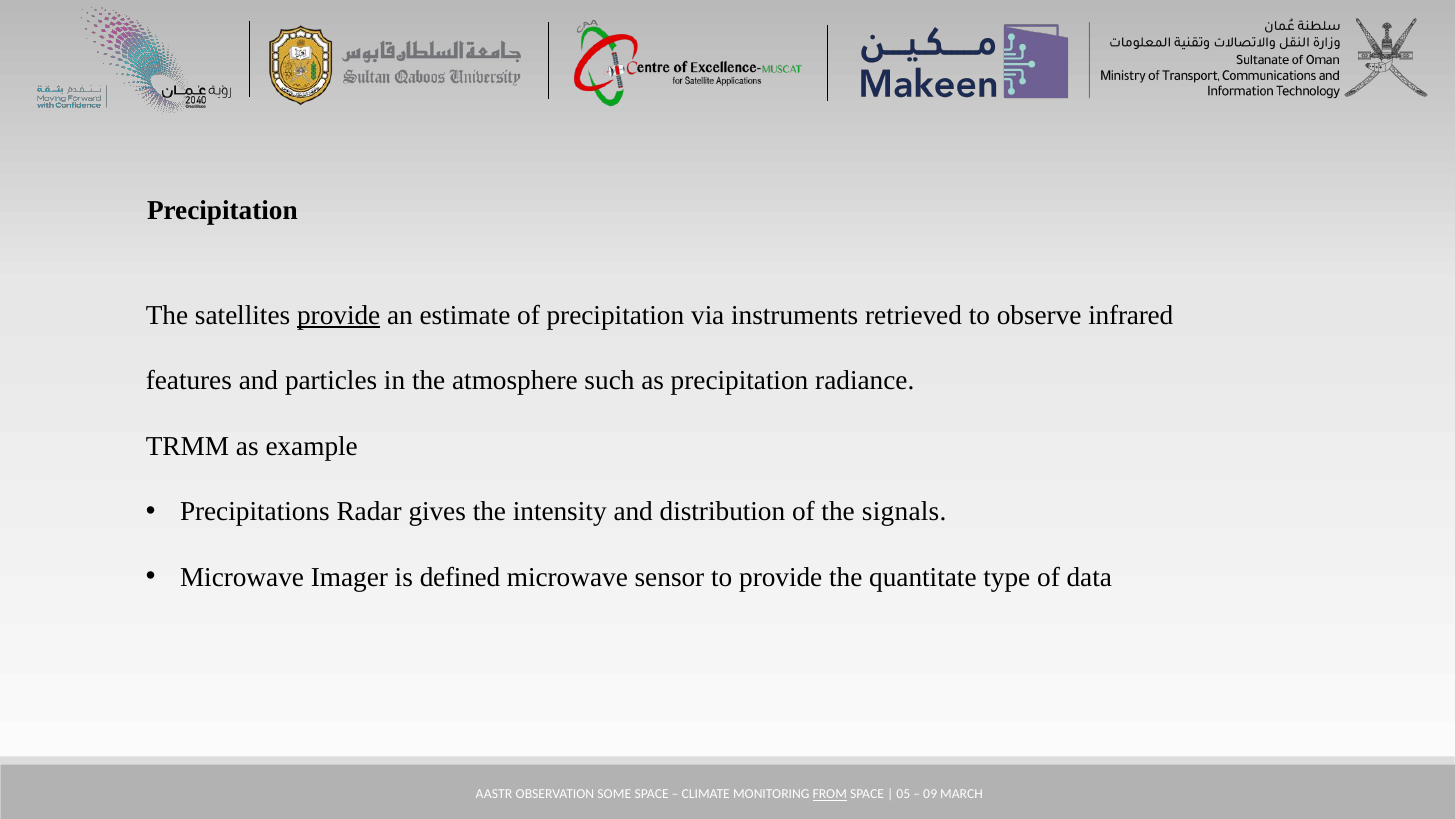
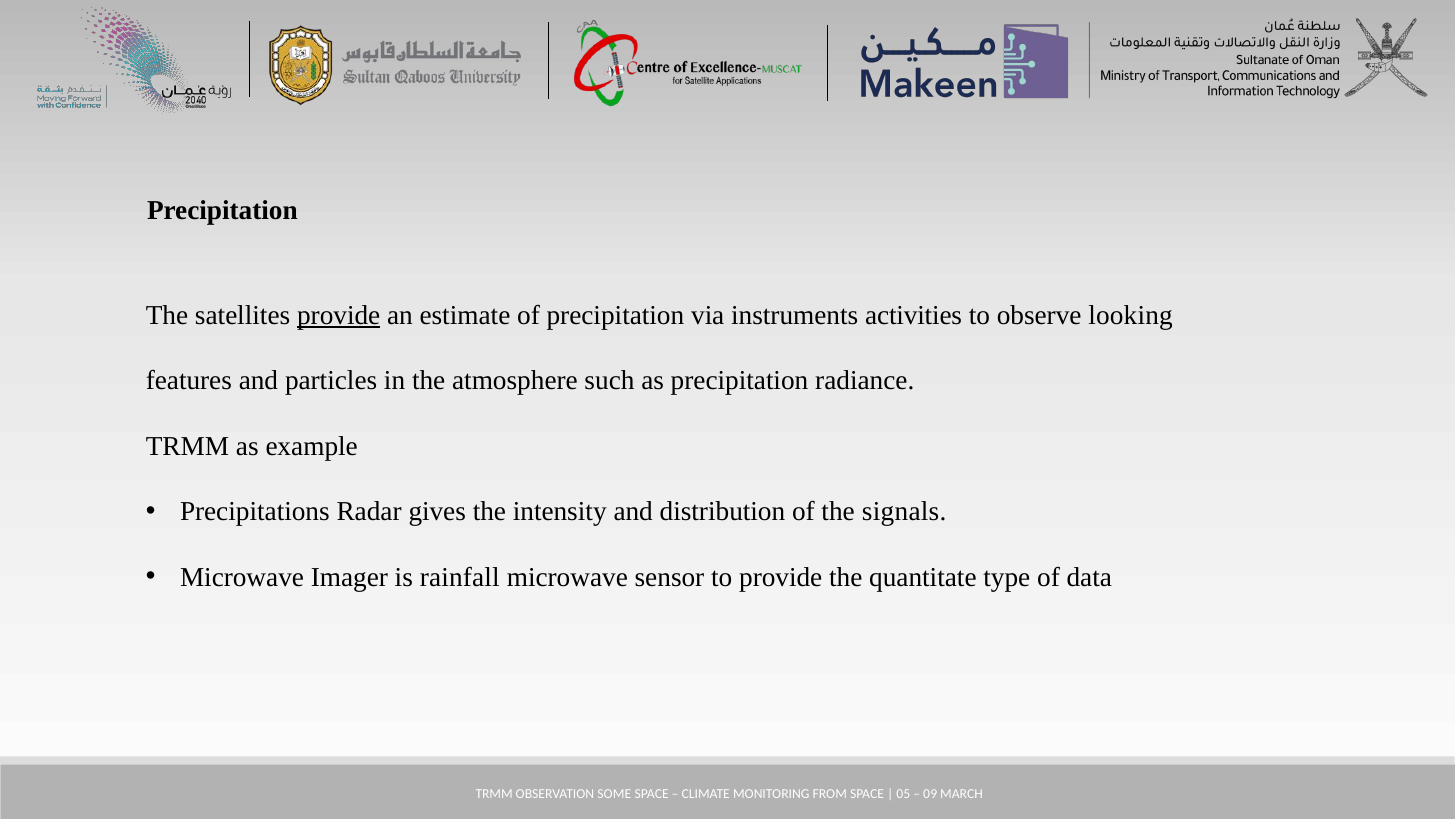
retrieved: retrieved -> activities
infrared: infrared -> looking
defined: defined -> rainfall
AASTR at (494, 794): AASTR -> TRMM
FROM underline: present -> none
